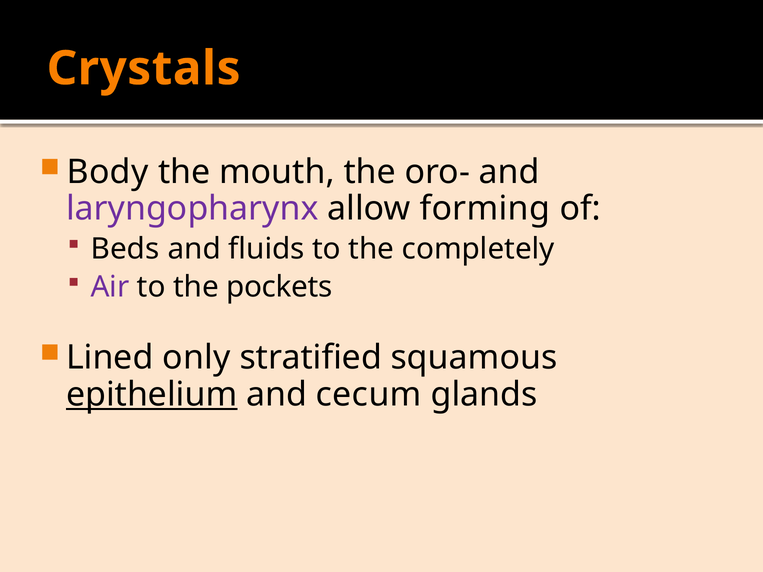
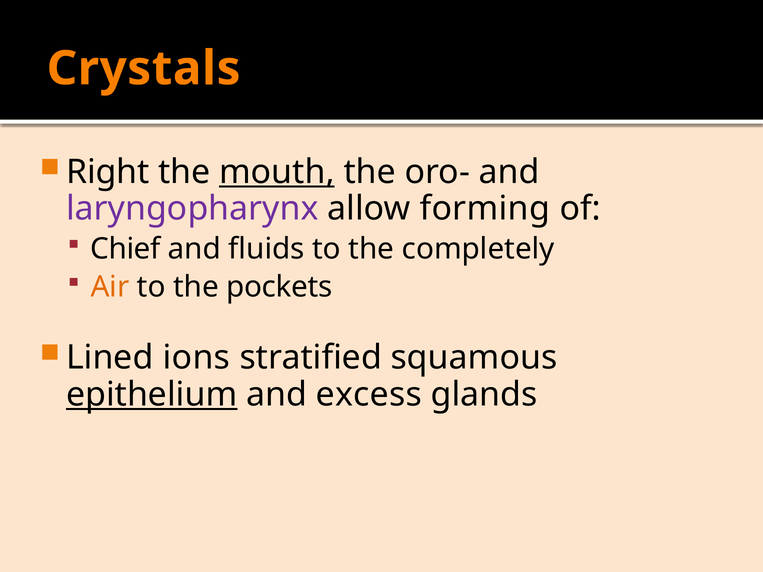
Body: Body -> Right
mouth underline: none -> present
Beds: Beds -> Chief
Air colour: purple -> orange
only: only -> ions
cecum: cecum -> excess
